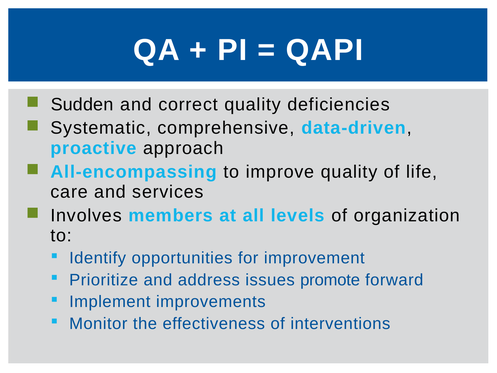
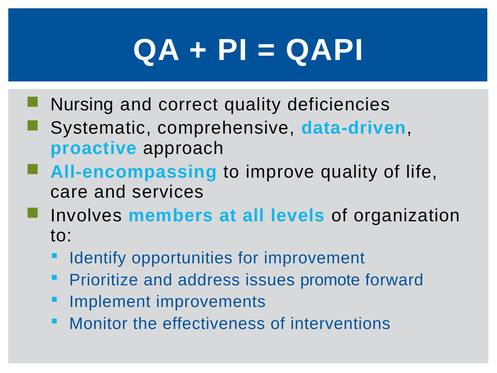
Sudden: Sudden -> Nursing
